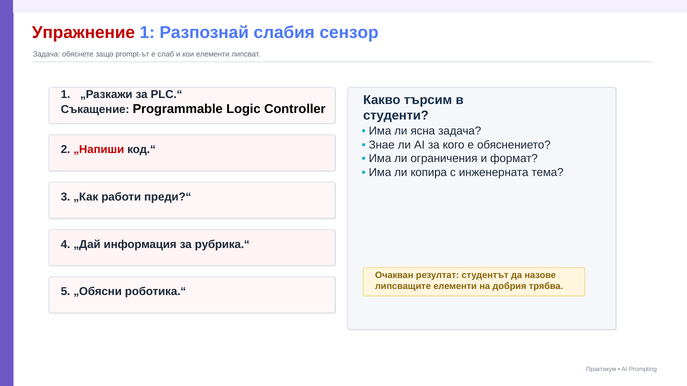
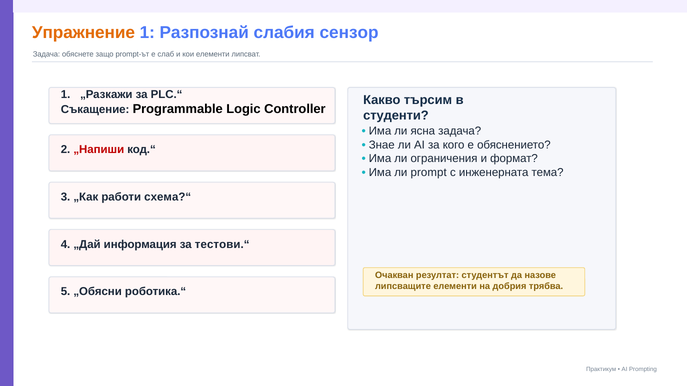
Упражнение colour: red -> orange
копира: копира -> prompt
преди?“: преди?“ -> схема?“
рубрика.“: рубрика.“ -> тестови.“
